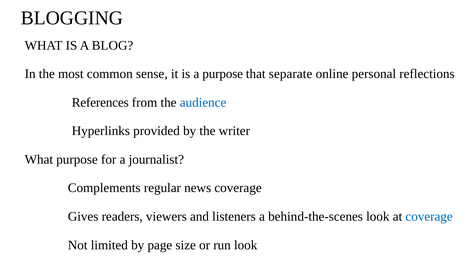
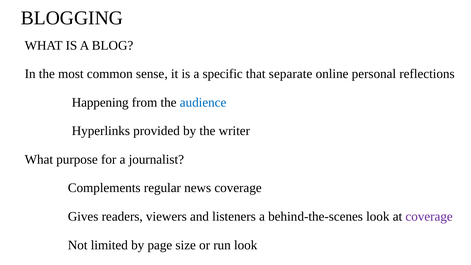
a purpose: purpose -> specific
References: References -> Happening
coverage at (429, 216) colour: blue -> purple
